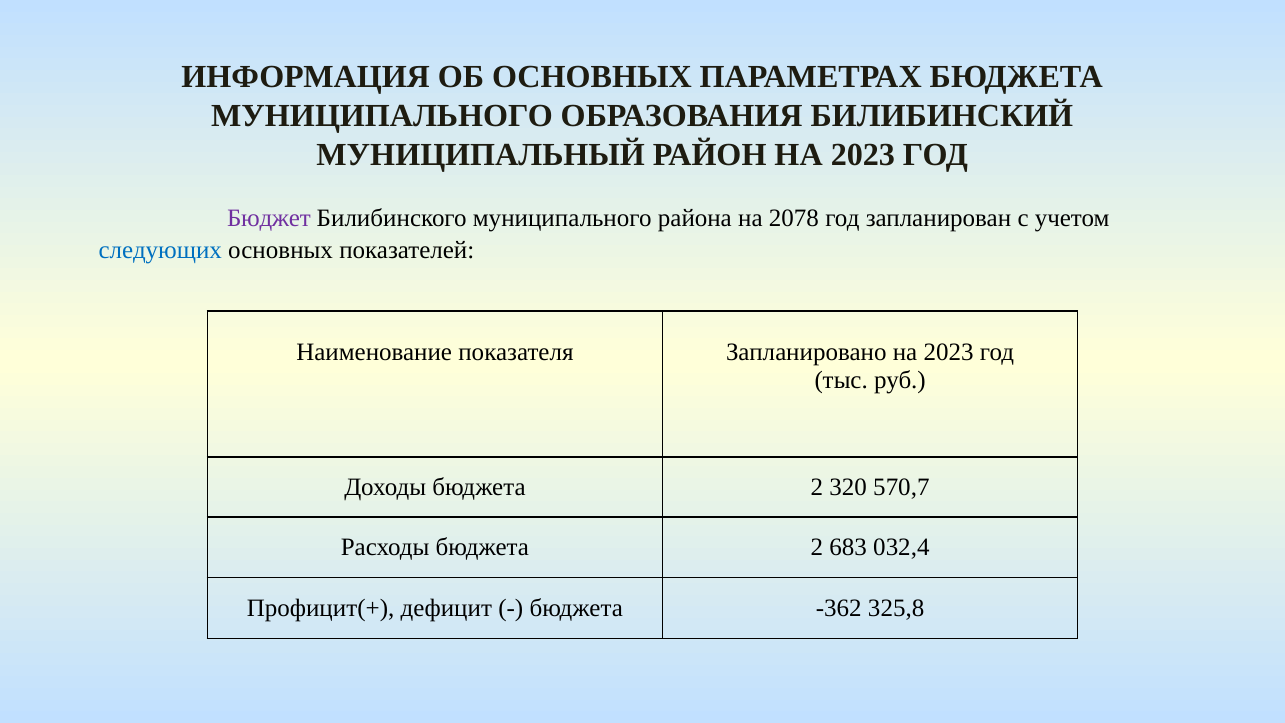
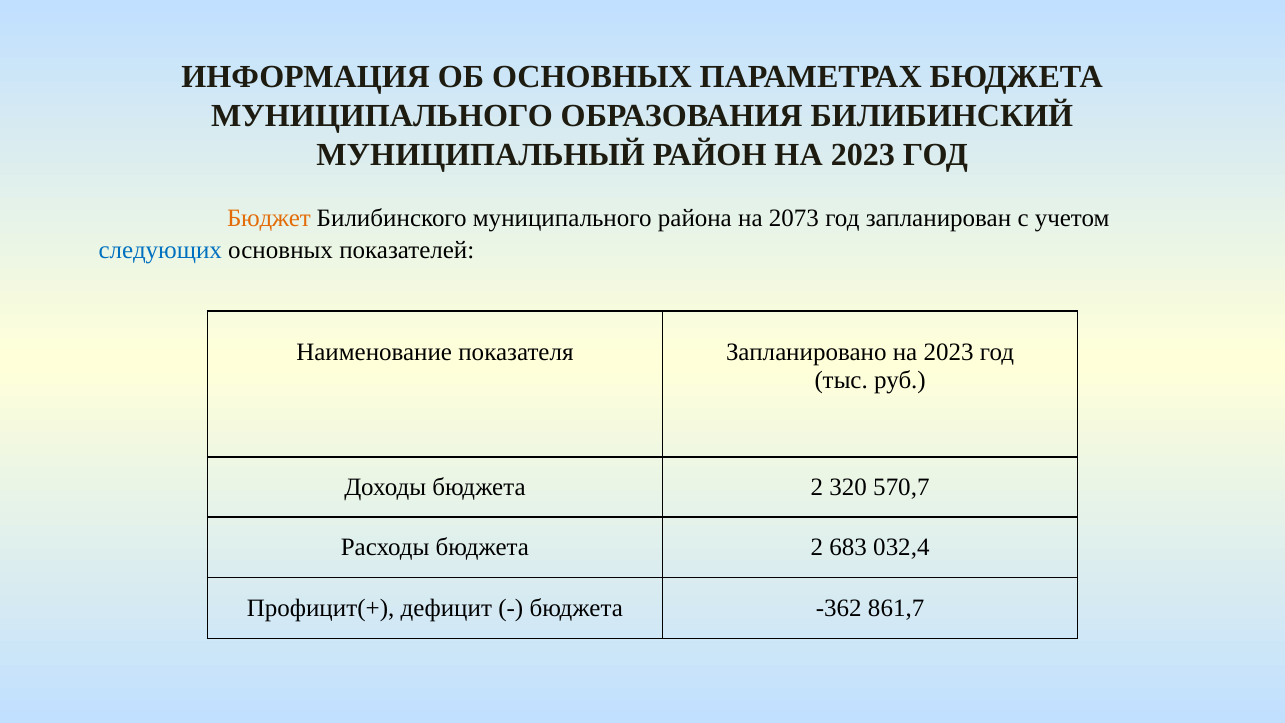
Бюджет colour: purple -> orange
2078: 2078 -> 2073
325,8: 325,8 -> 861,7
